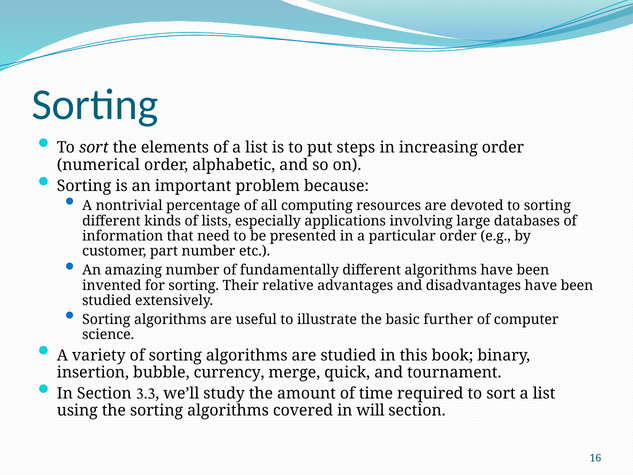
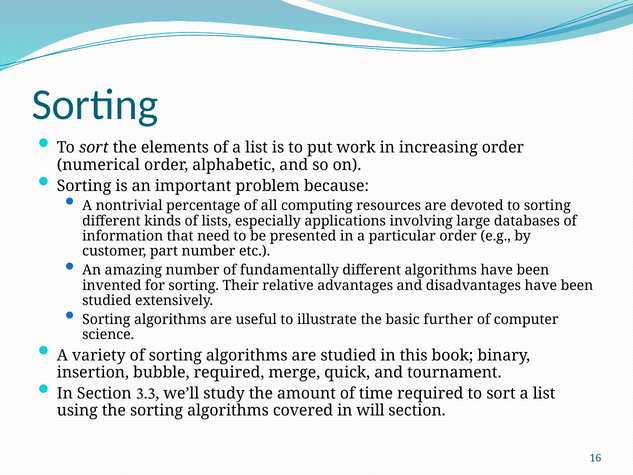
steps: steps -> work
bubble currency: currency -> required
